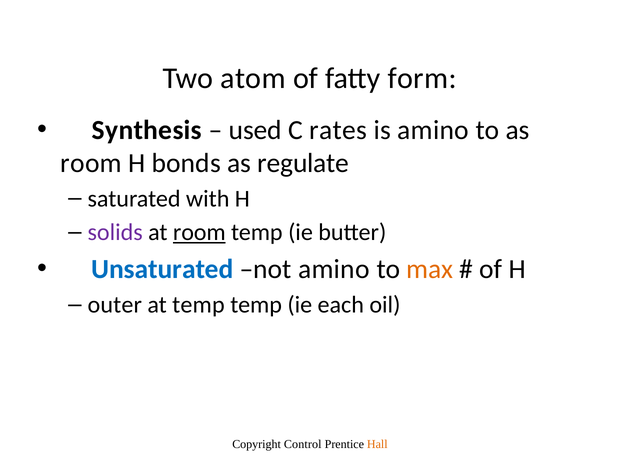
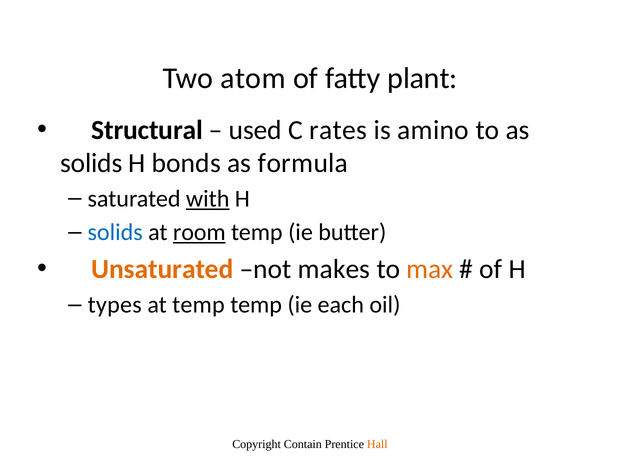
form: form -> plant
Synthesis: Synthesis -> Structural
room at (91, 163): room -> solids
regulate: regulate -> formula
with underline: none -> present
solids at (115, 233) colour: purple -> blue
Unsaturated colour: blue -> orange
not amino: amino -> makes
outer: outer -> types
Control: Control -> Contain
